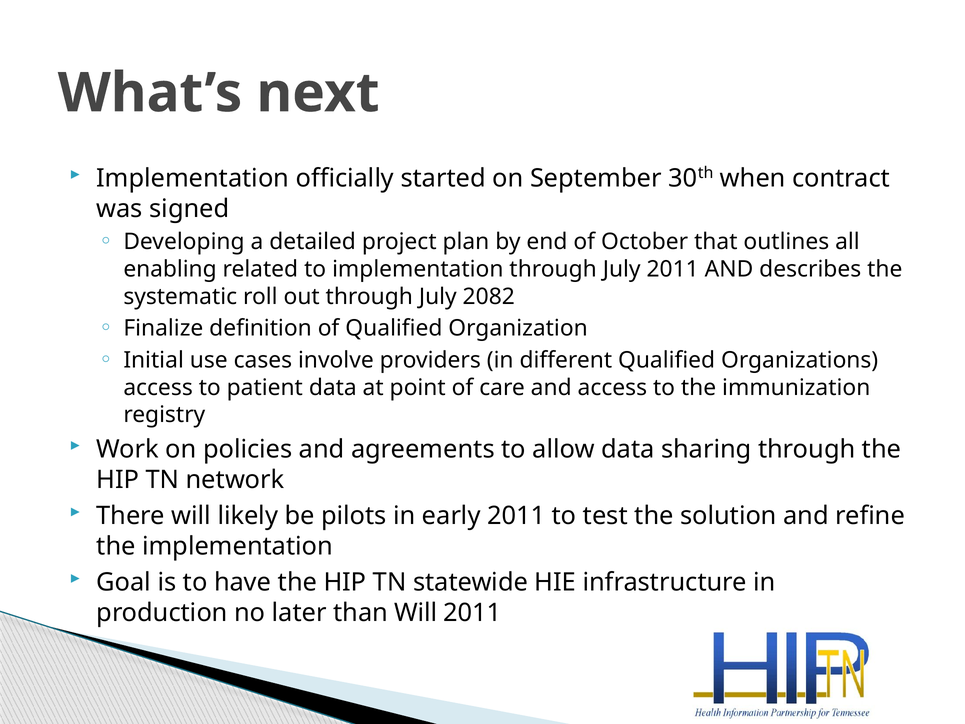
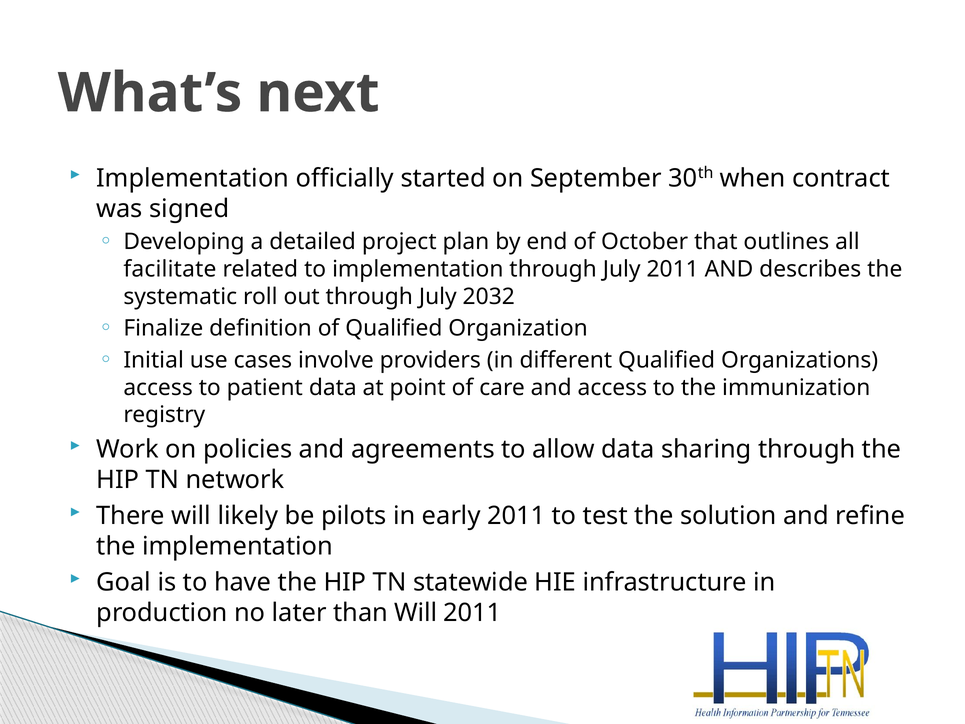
enabling: enabling -> facilitate
2082: 2082 -> 2032
